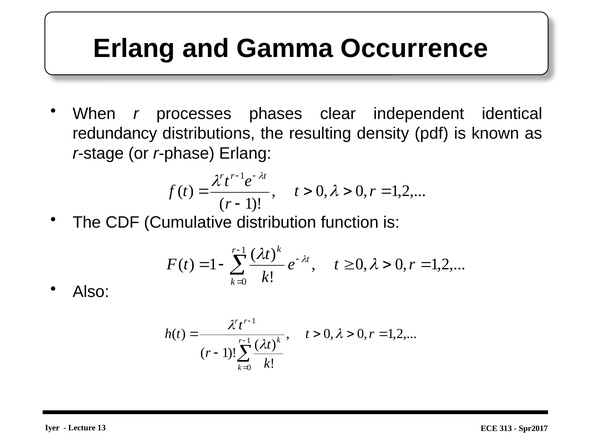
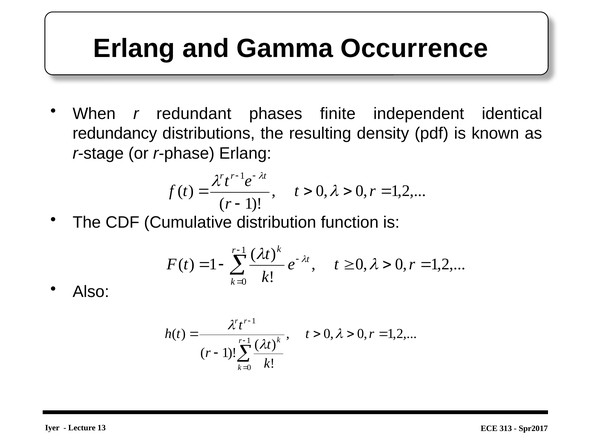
processes: processes -> redundant
clear: clear -> finite
